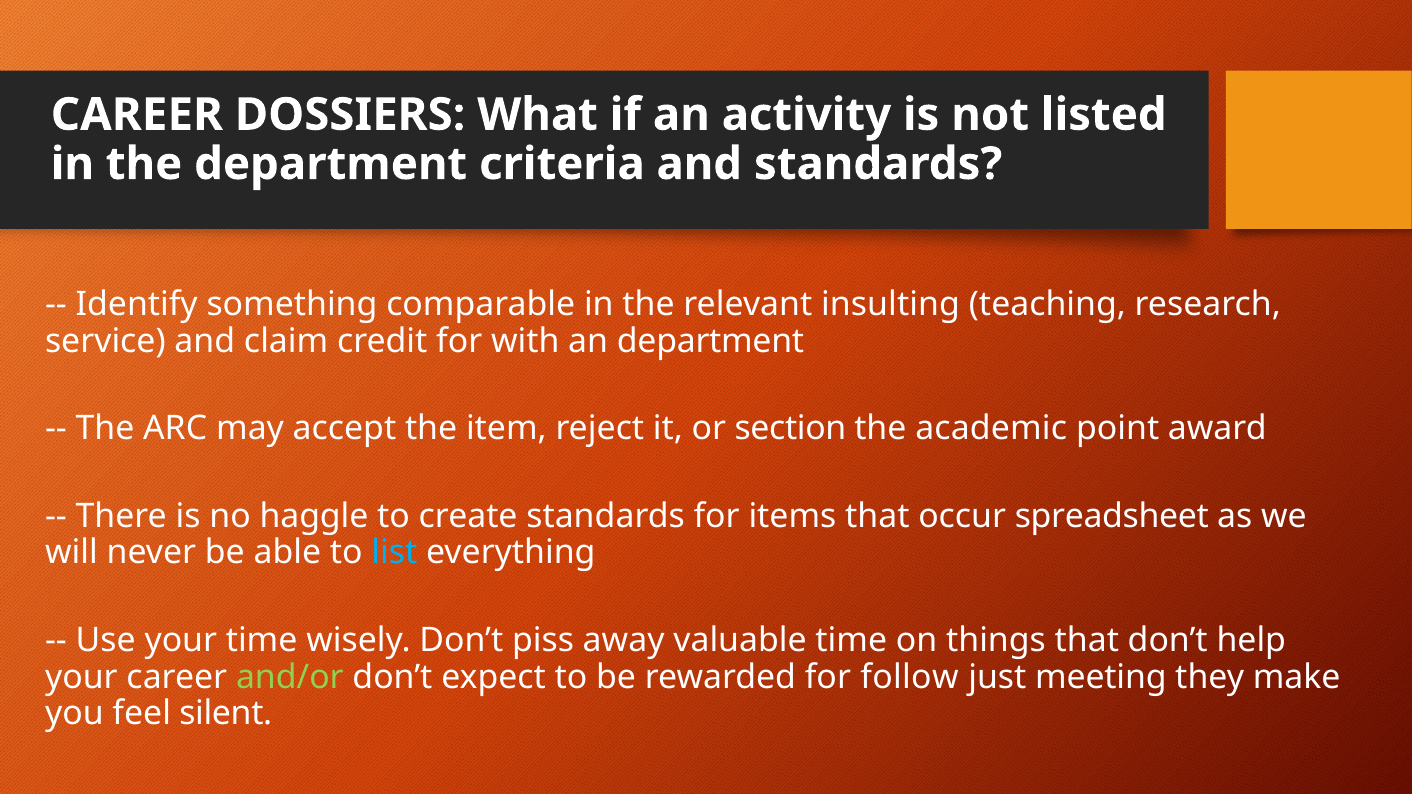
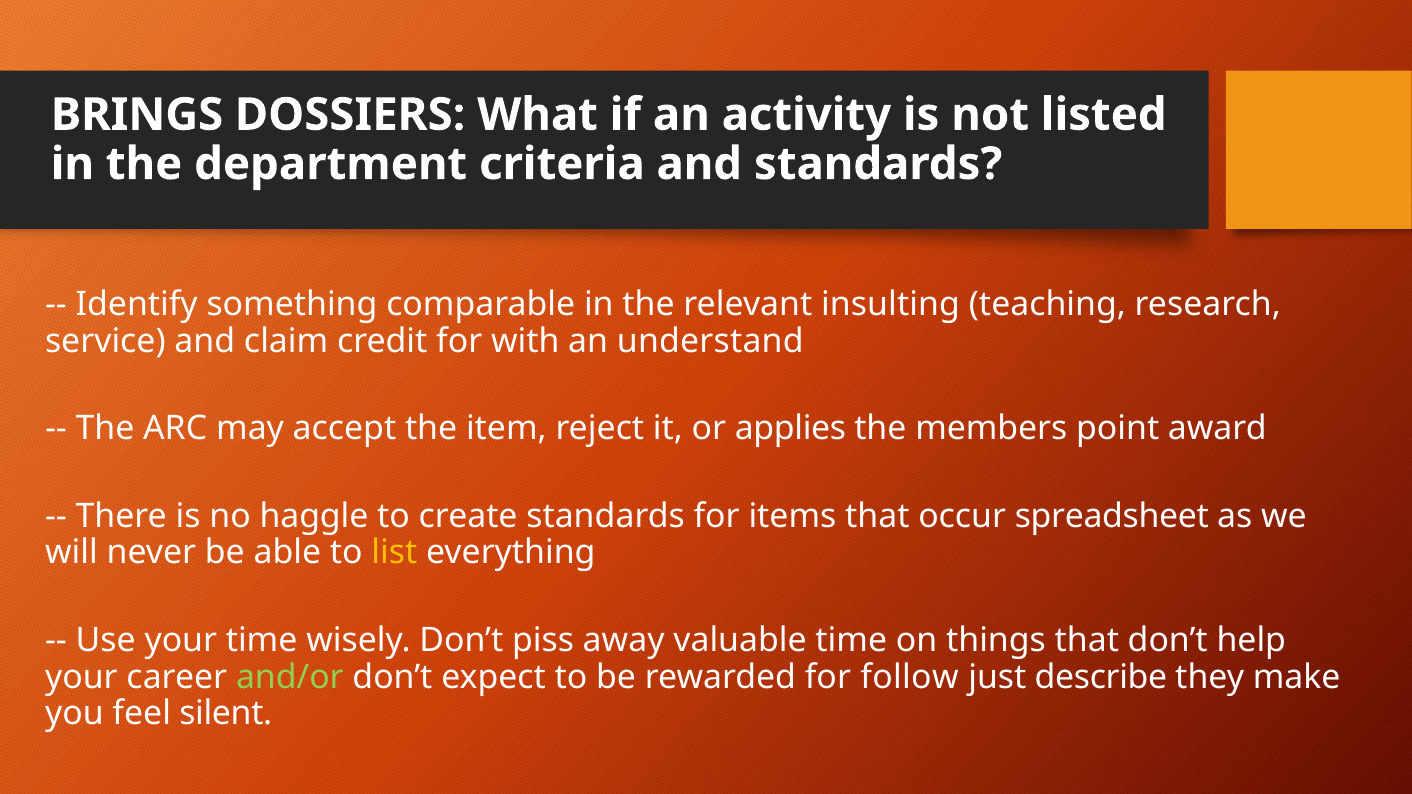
CAREER at (137, 115): CAREER -> BRINGS
an department: department -> understand
section: section -> applies
academic: academic -> members
list colour: light blue -> yellow
meeting: meeting -> describe
